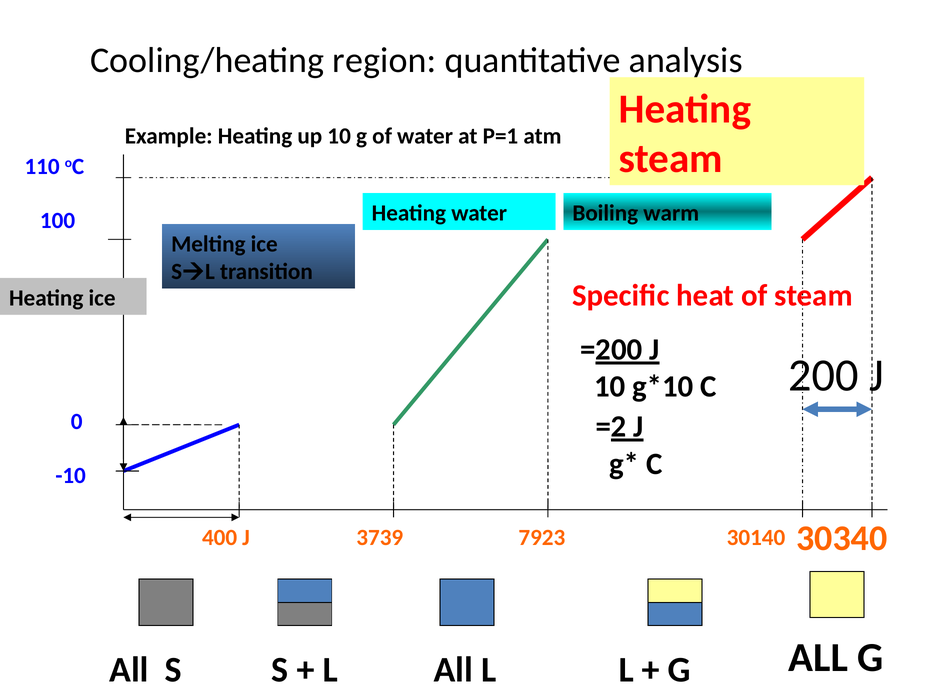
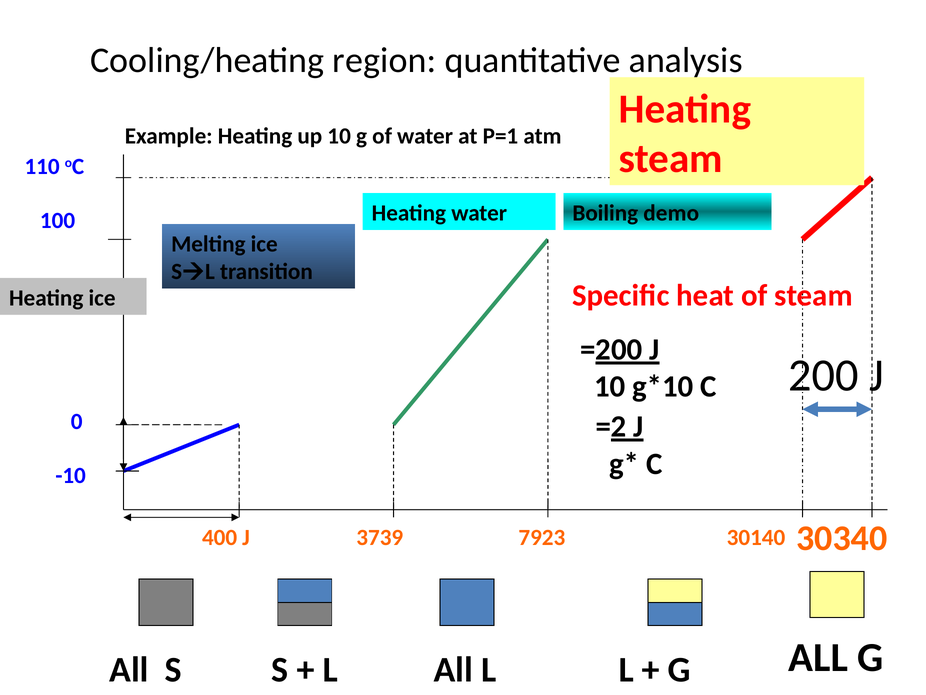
warm: warm -> demo
